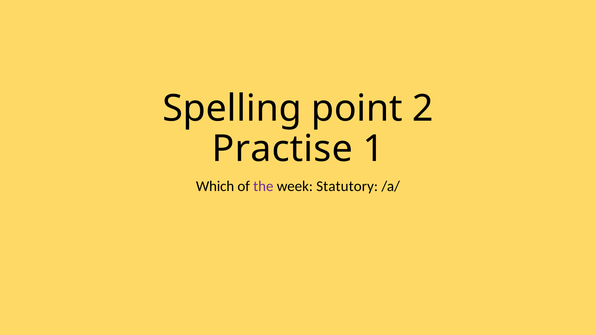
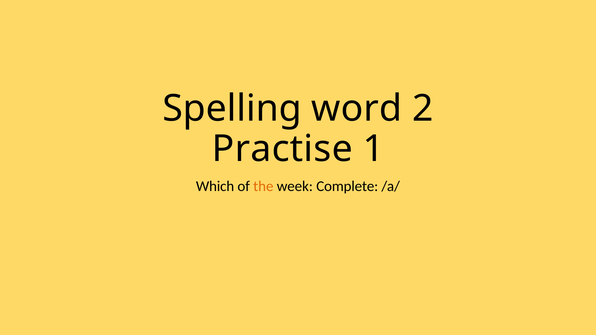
point: point -> word
the colour: purple -> orange
Statutory: Statutory -> Complete
